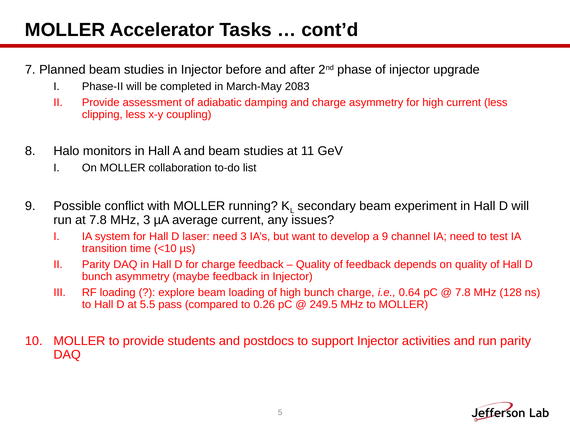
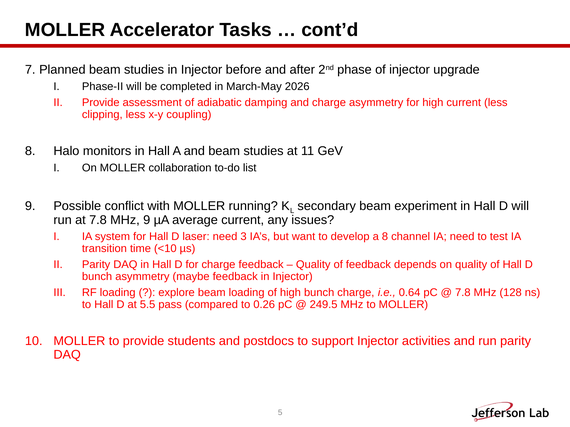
2083: 2083 -> 2026
MHz 3: 3 -> 9
a 9: 9 -> 8
